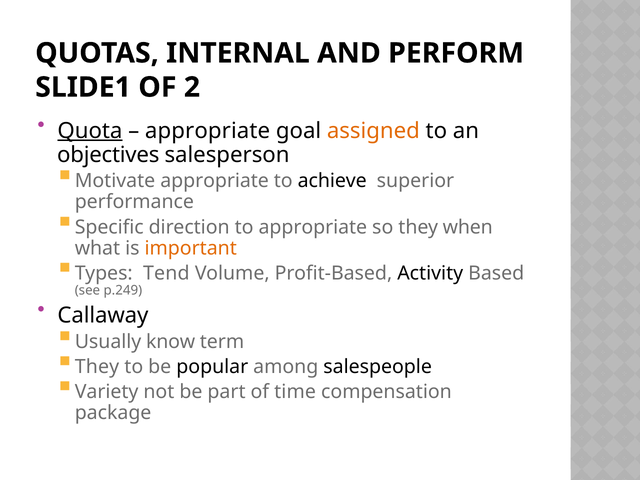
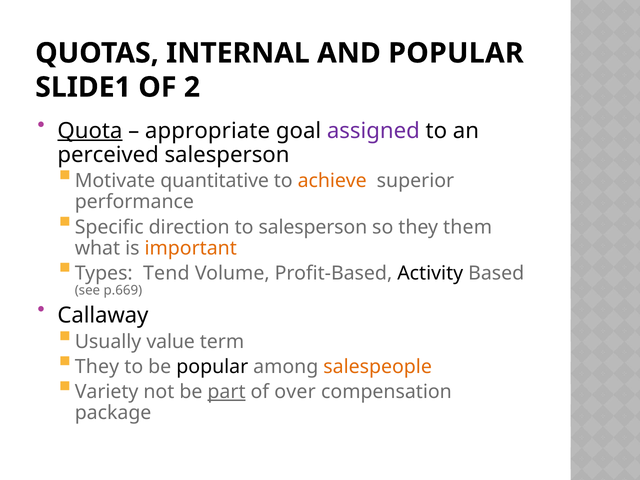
AND PERFORM: PERFORM -> POPULAR
assigned colour: orange -> purple
objectives: objectives -> perceived
Motivate appropriate: appropriate -> quantitative
achieve colour: black -> orange
to appropriate: appropriate -> salesperson
when: when -> them
p.249: p.249 -> p.669
know: know -> value
salespeople colour: black -> orange
part underline: none -> present
time: time -> over
